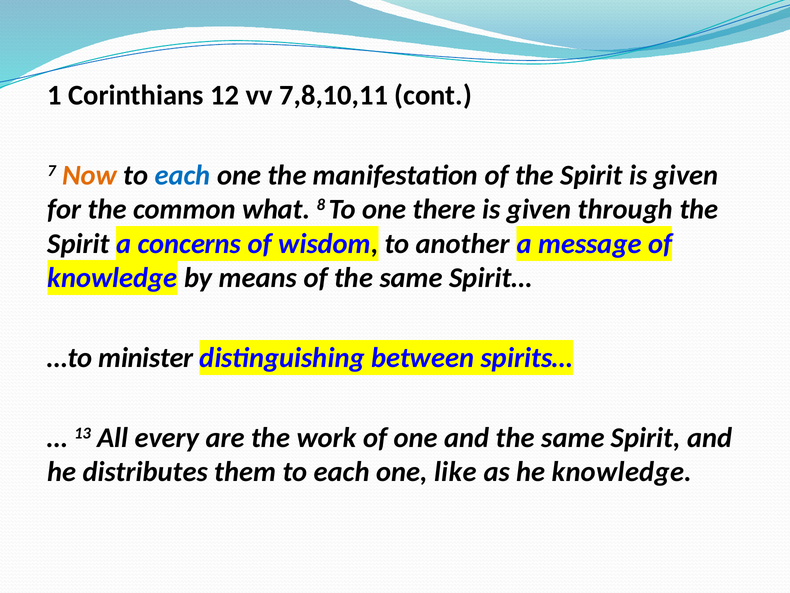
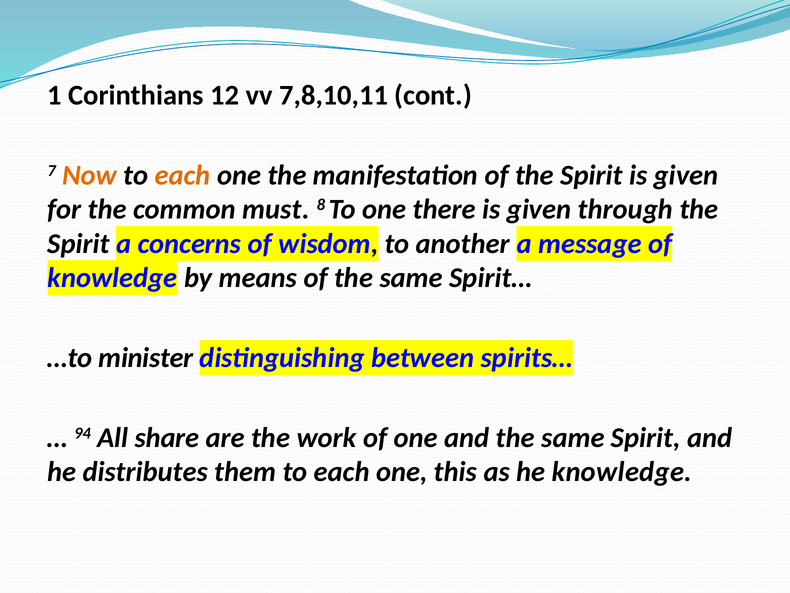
each at (183, 175) colour: blue -> orange
what: what -> must
13: 13 -> 94
every: every -> share
like: like -> this
